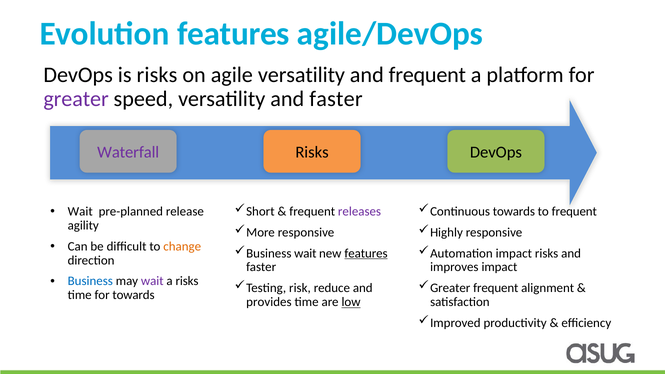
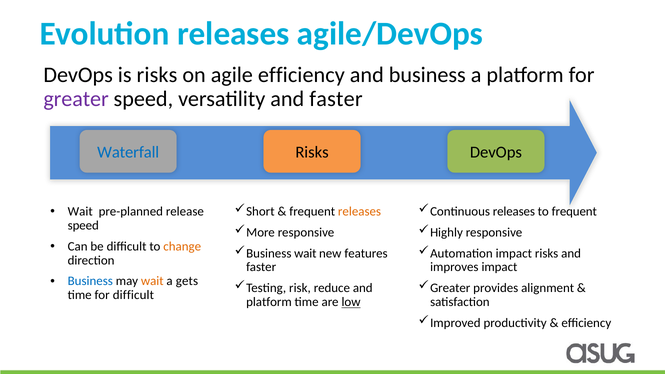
Evolution features: features -> releases
agile versatility: versatility -> efficiency
and frequent: frequent -> business
Waterfall colour: purple -> blue
releases at (360, 211) colour: purple -> orange
towards at (514, 211): towards -> releases
agility at (83, 225): agility -> speed
features at (366, 253) underline: present -> none
wait at (152, 281) colour: purple -> orange
a risks: risks -> gets
frequent at (496, 288): frequent -> provides
for towards: towards -> difficult
provides at (269, 302): provides -> platform
